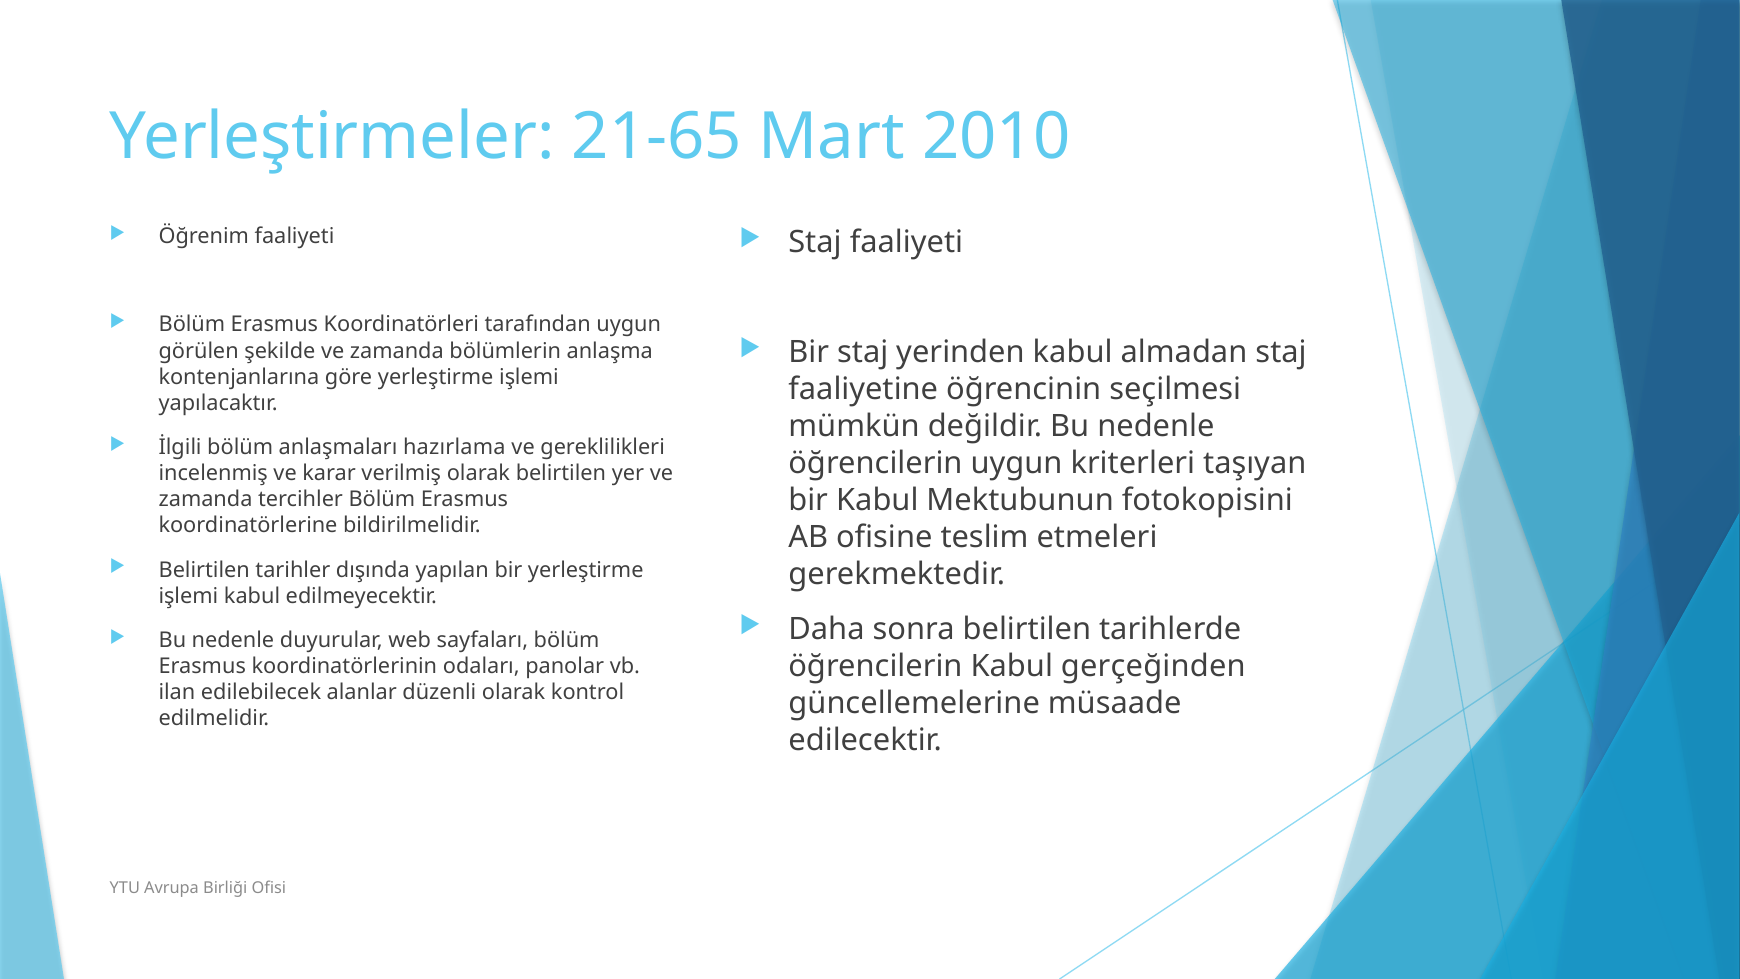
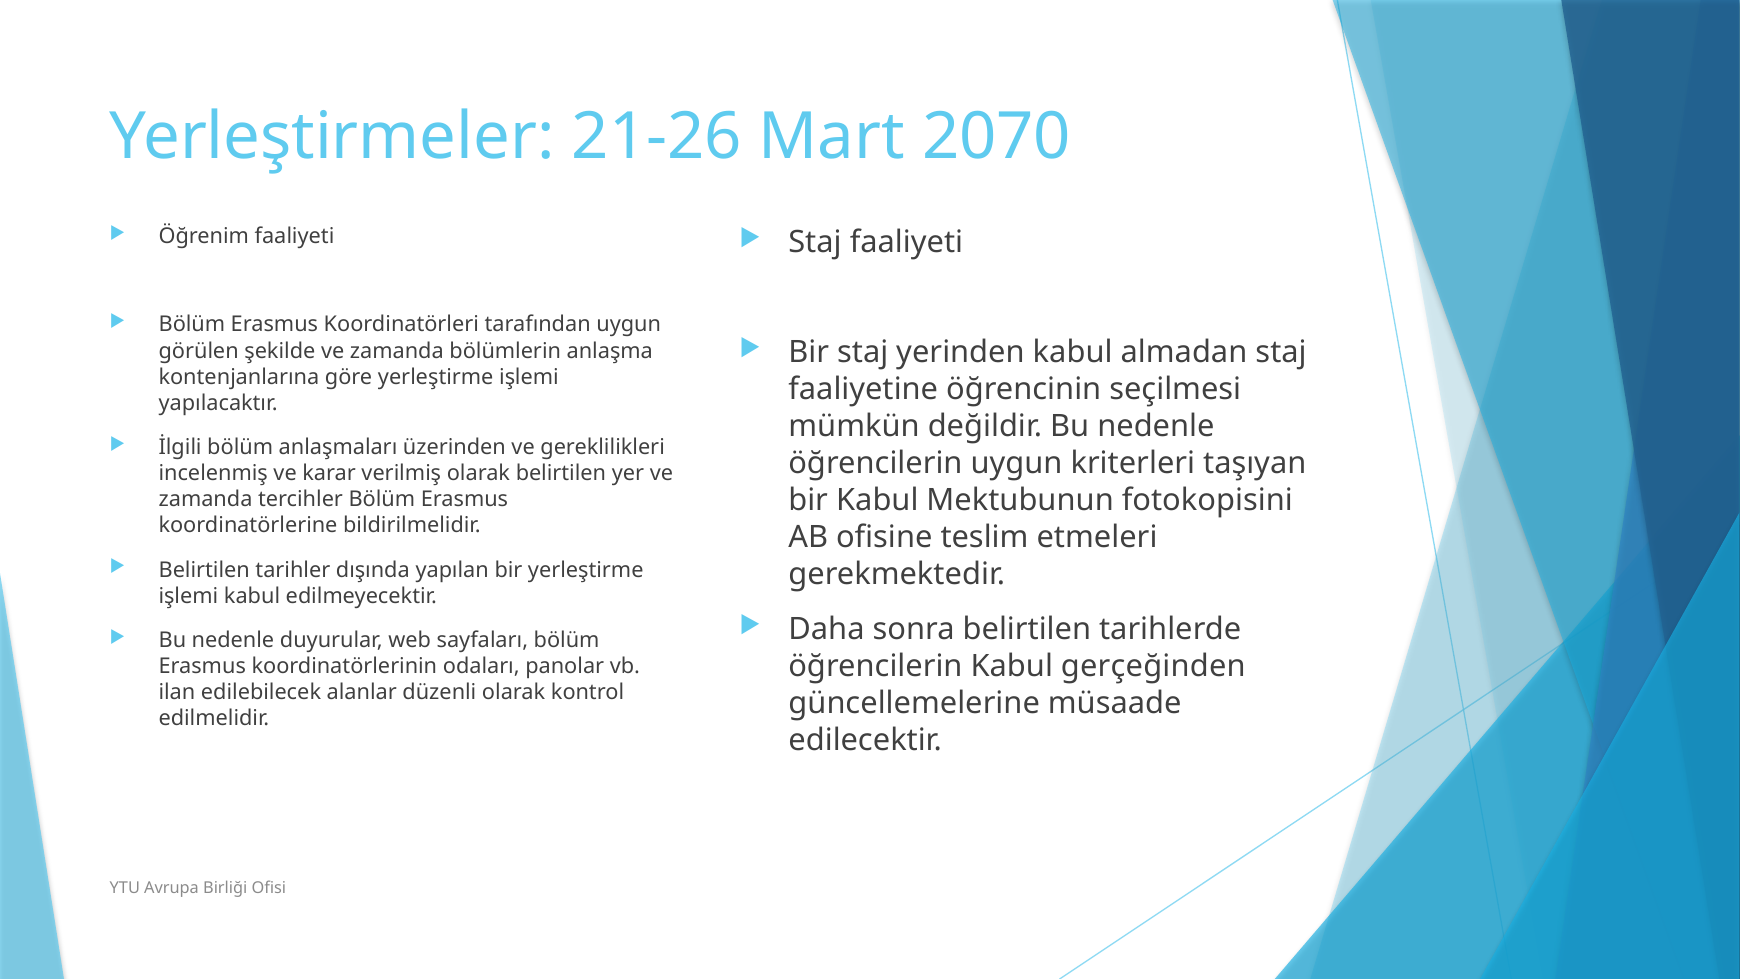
21-65: 21-65 -> 21-26
2010: 2010 -> 2070
hazırlama: hazırlama -> üzerinden
